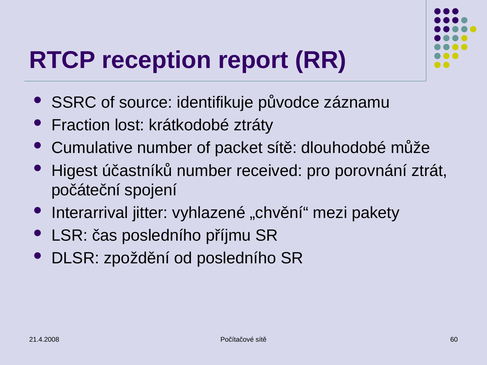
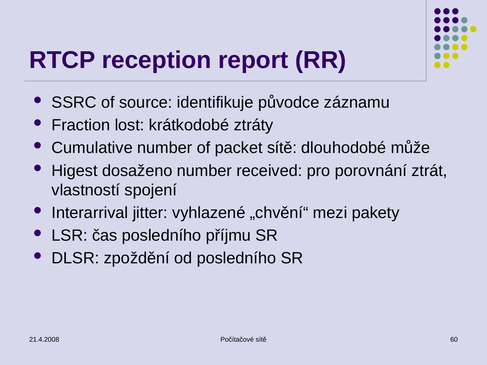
účastníků: účastníků -> dosaženo
počáteční: počáteční -> vlastností
